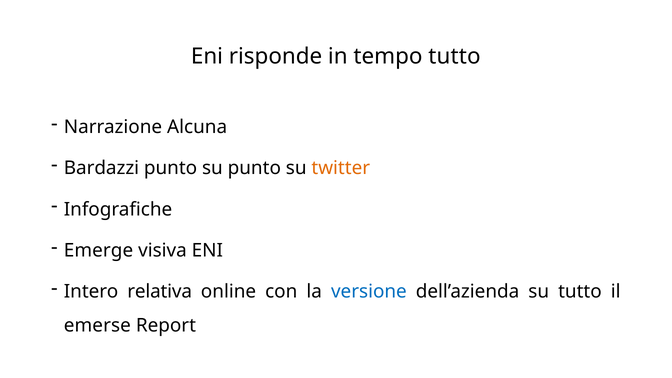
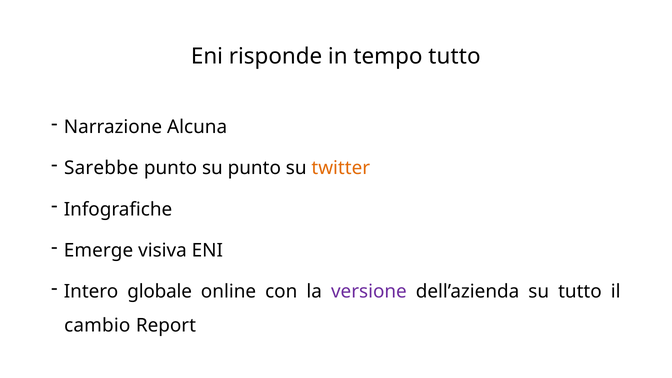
Bardazzi: Bardazzi -> Sarebbe
relativa: relativa -> globale
versione colour: blue -> purple
emerse: emerse -> cambio
